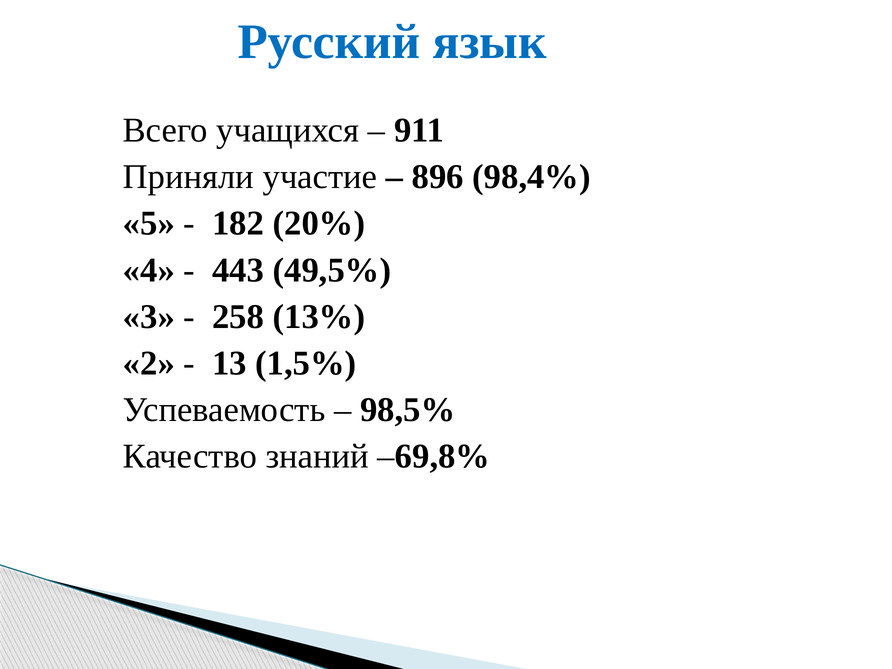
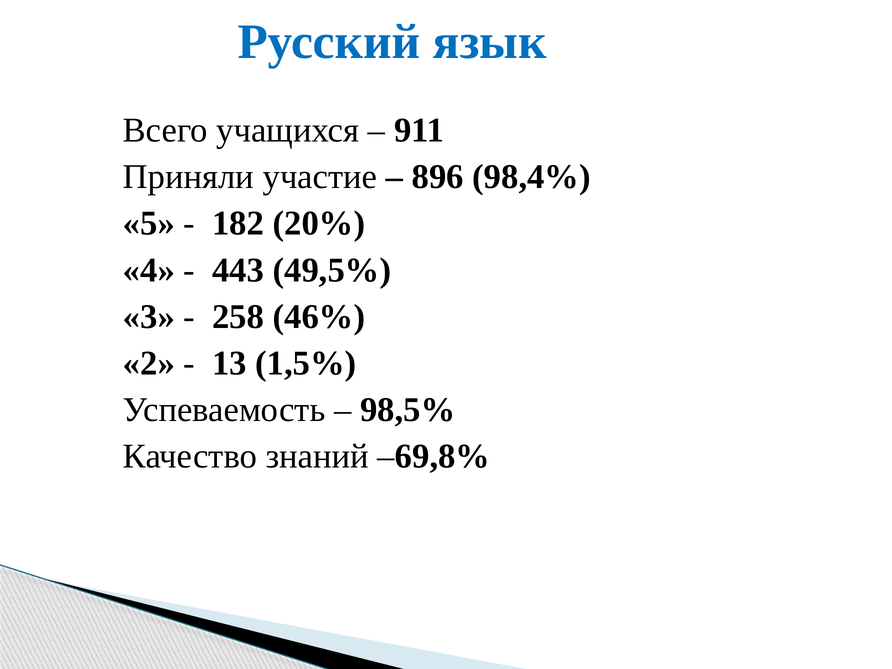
13%: 13% -> 46%
